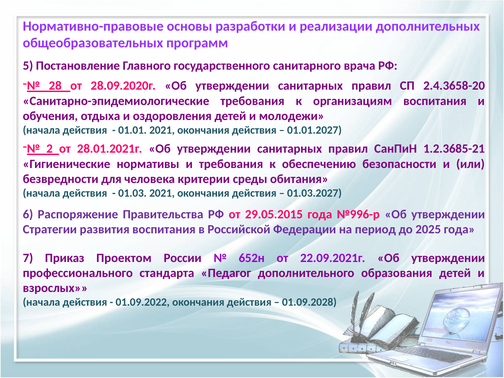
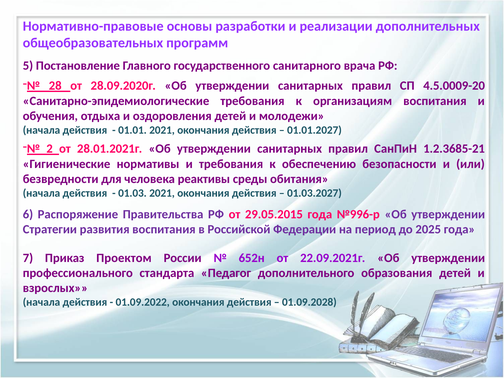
2.4.3658-20: 2.4.3658-20 -> 4.5.0009-20
критерии: критерии -> реактивы
